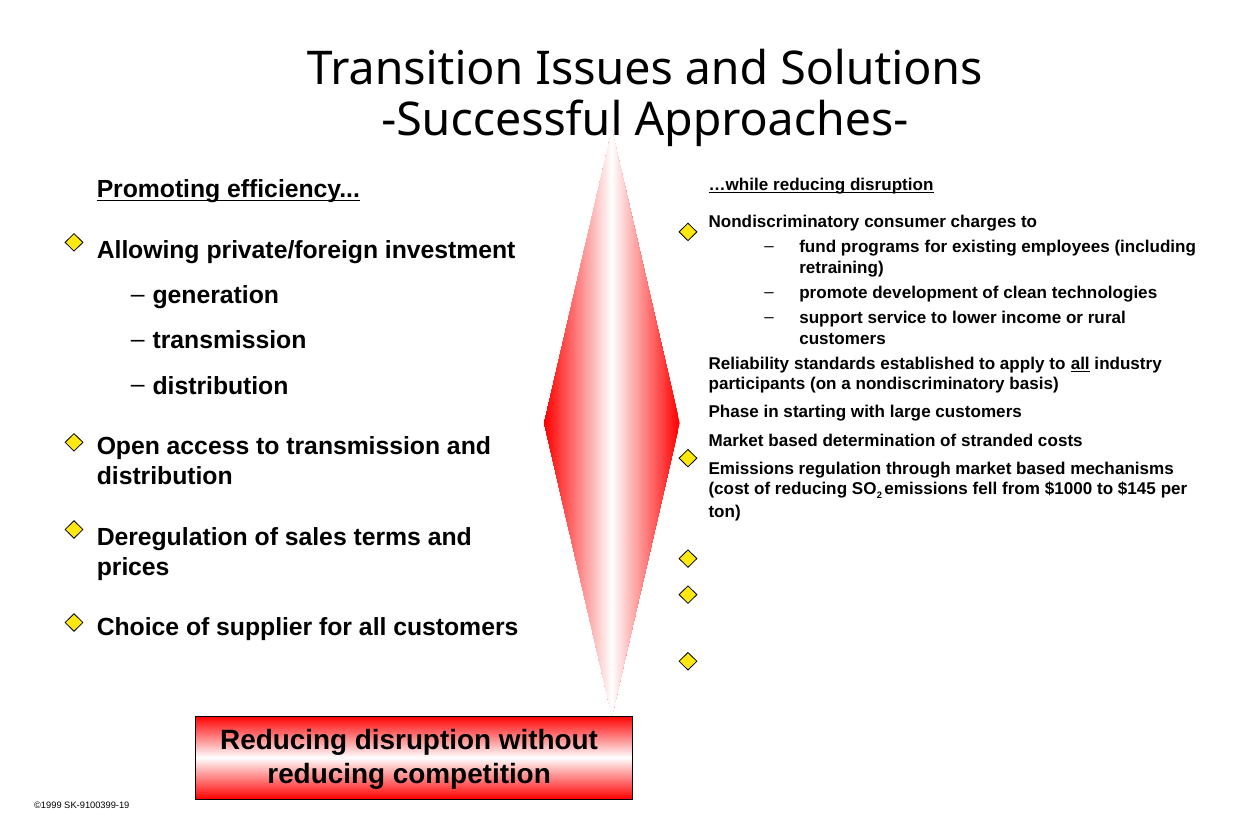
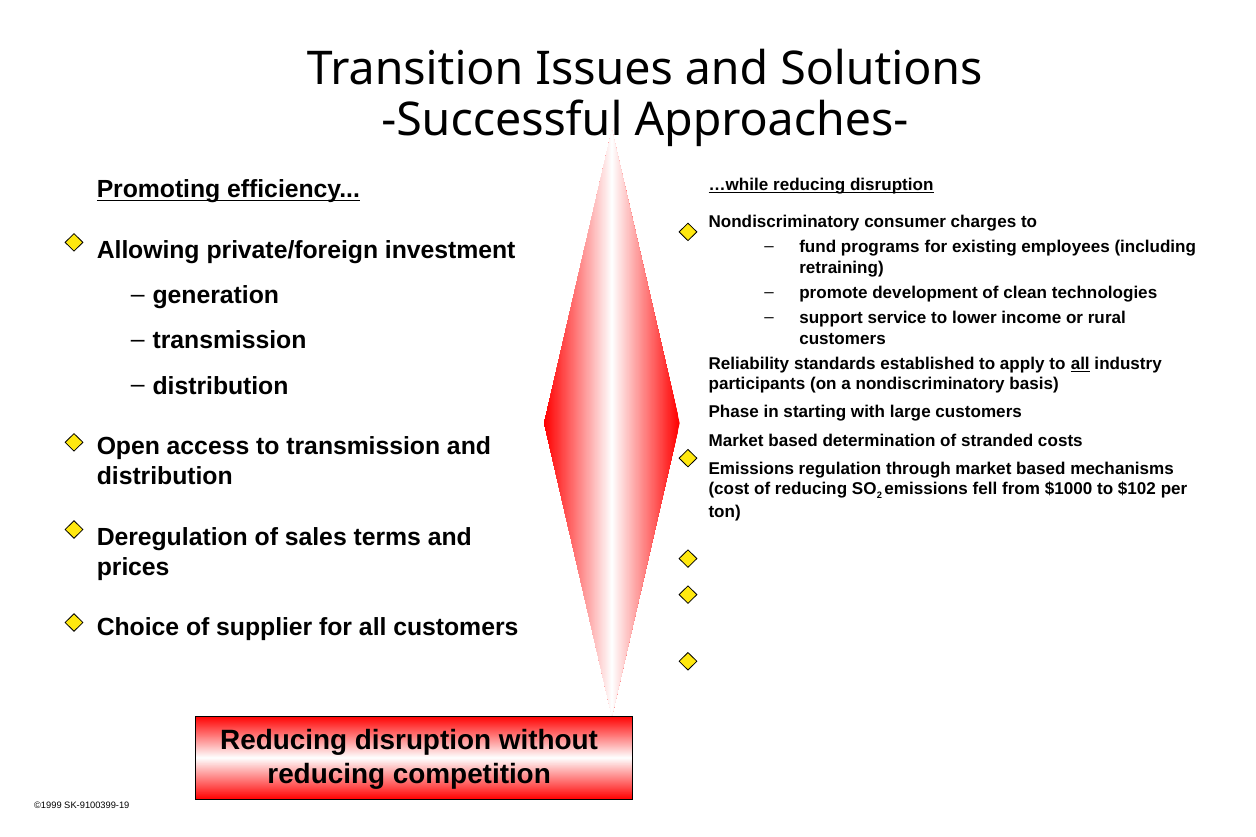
$145: $145 -> $102
